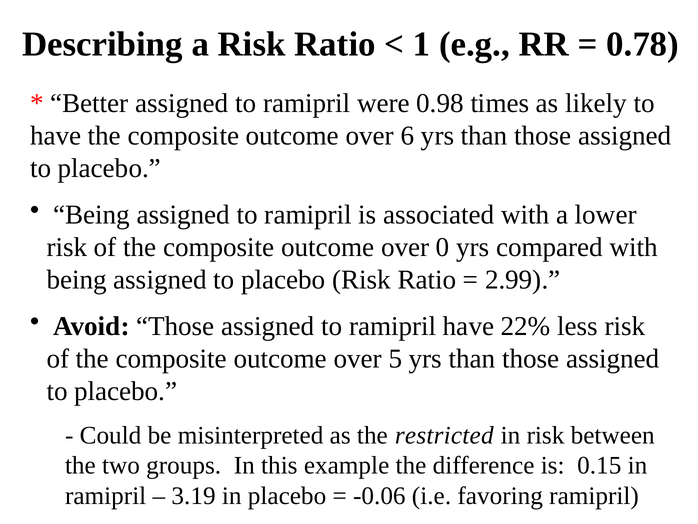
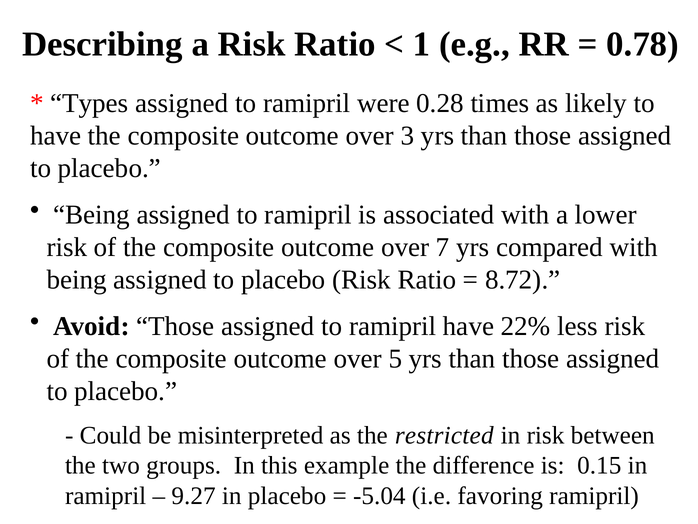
Better: Better -> Types
0.98: 0.98 -> 0.28
6: 6 -> 3
0: 0 -> 7
2.99: 2.99 -> 8.72
3.19: 3.19 -> 9.27
-0.06: -0.06 -> -5.04
